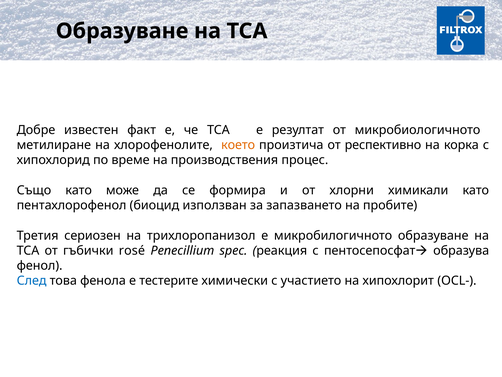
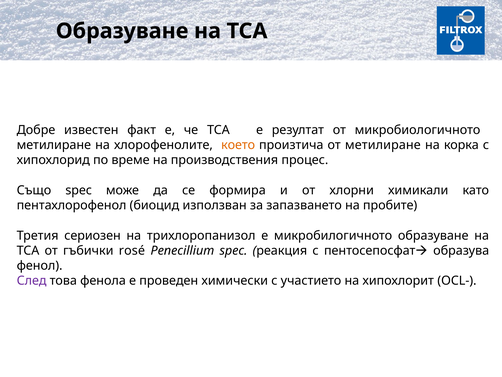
от респективно: респективно -> метилиране
Също като: като -> spec
След colour: blue -> purple
тестерите: тестерите -> проведен
